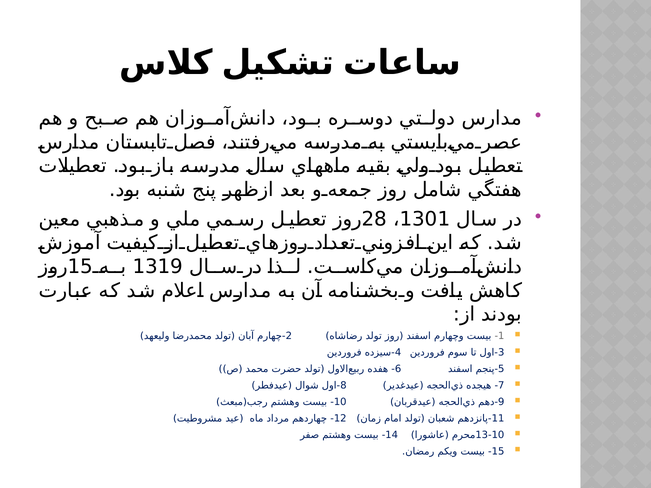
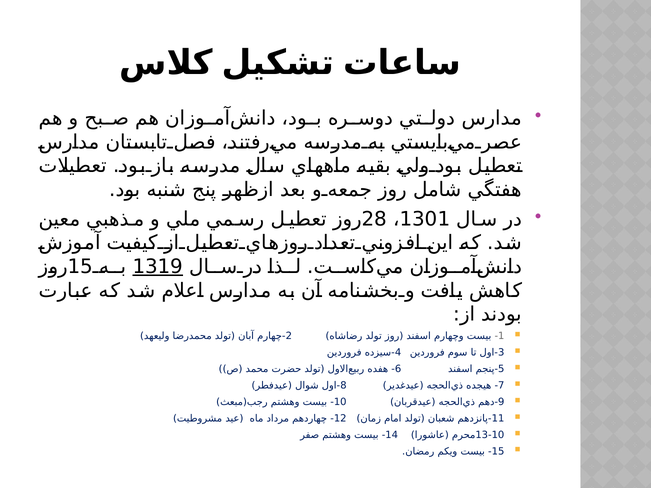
1319 underline: none -> present
